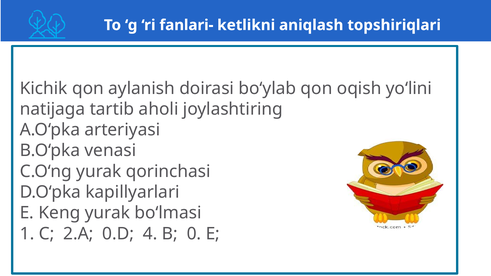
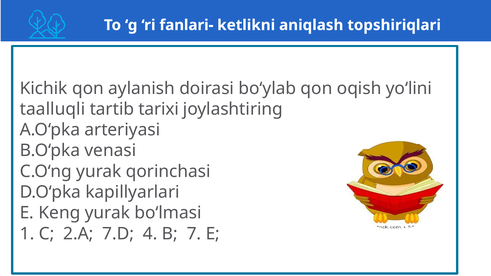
natijaga: natijaga -> taalluqli
aholi: aholi -> tarixi
0.D: 0.D -> 7.D
0: 0 -> 7
